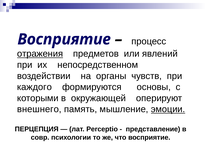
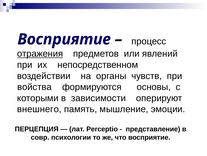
каждого: каждого -> войства
окружающей: окружающей -> зависимости
эмоции underline: present -> none
